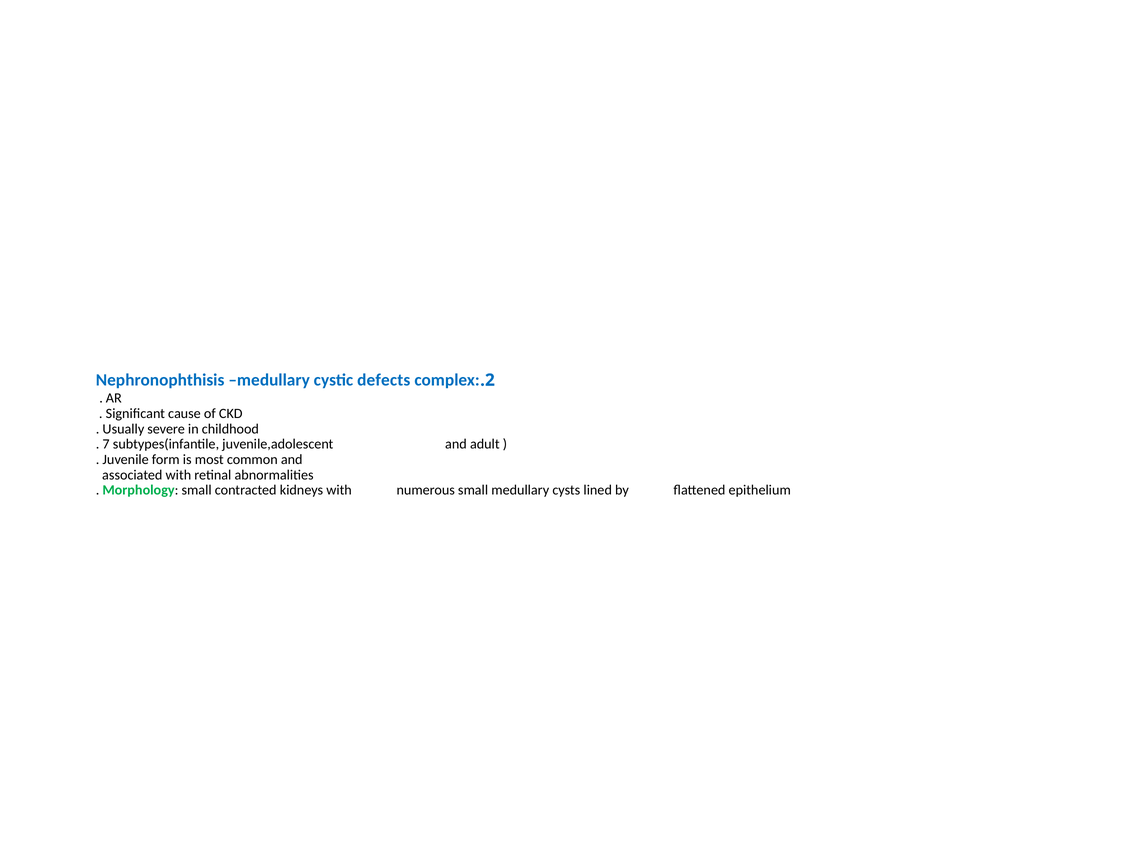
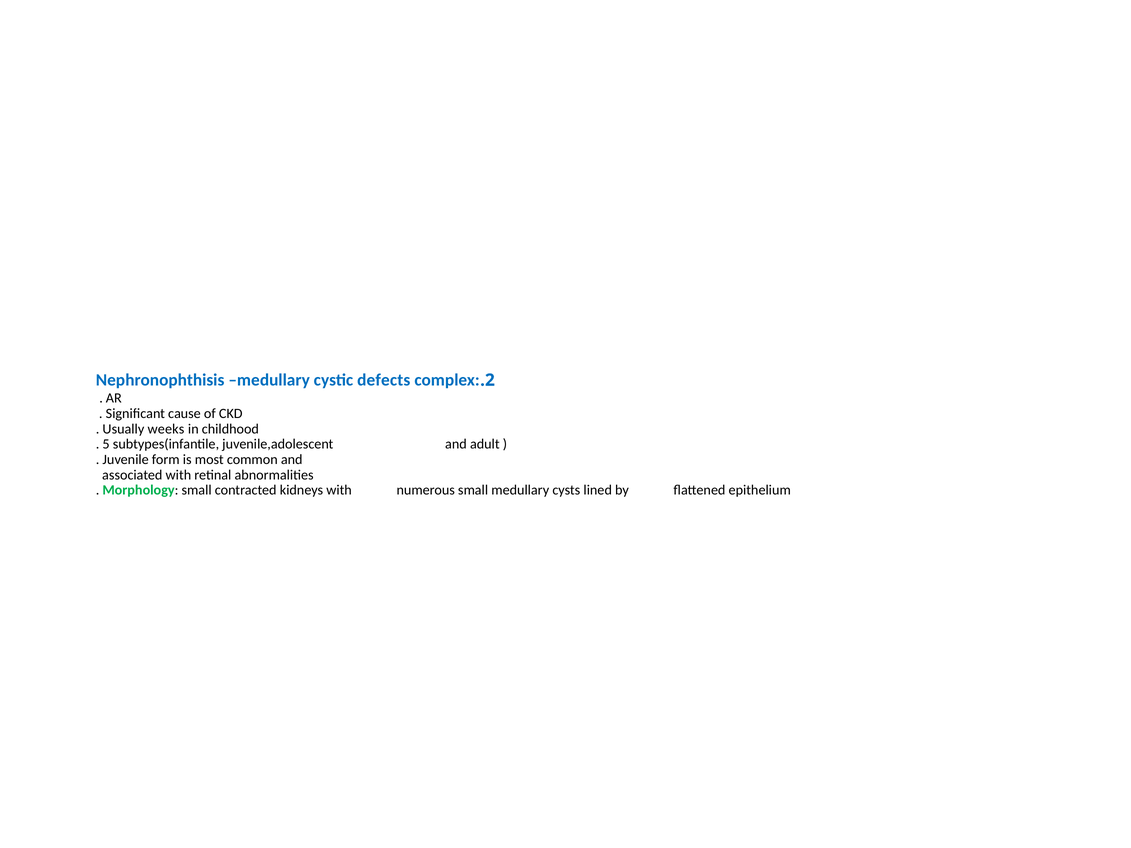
severe: severe -> weeks
7: 7 -> 5
